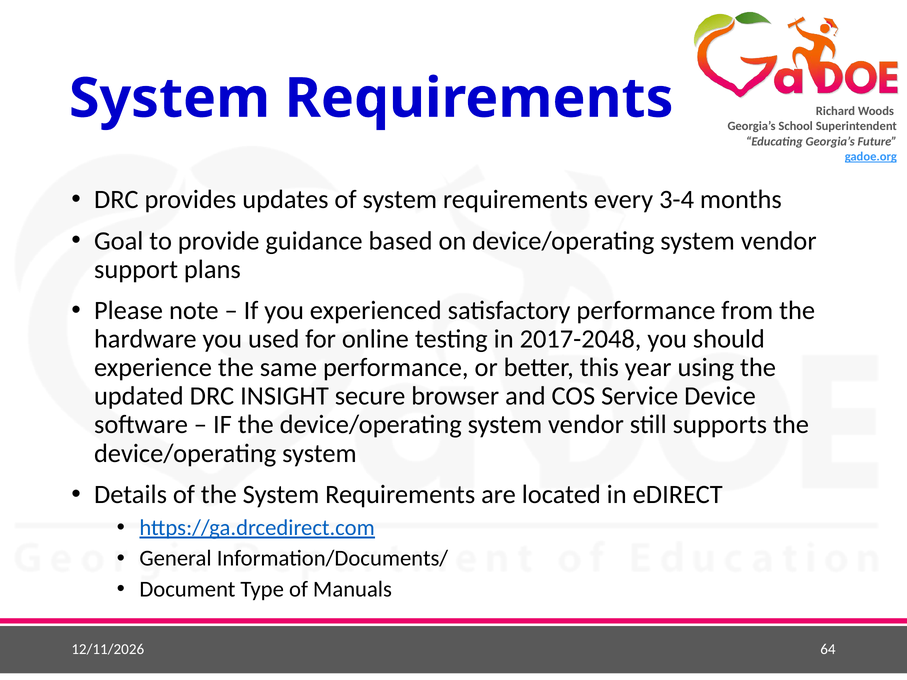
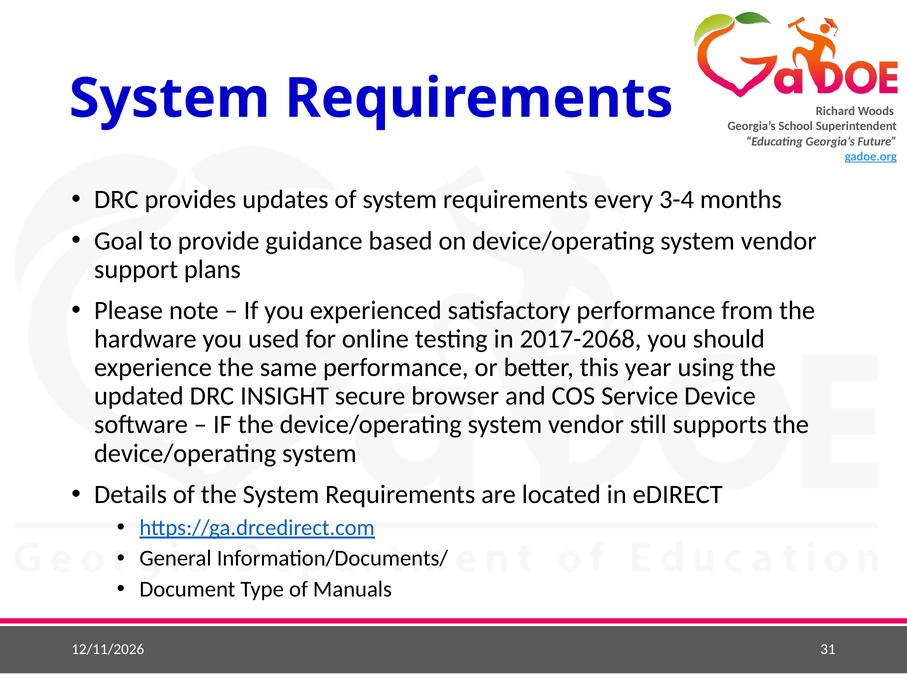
2017-2048: 2017-2048 -> 2017-2068
64: 64 -> 31
